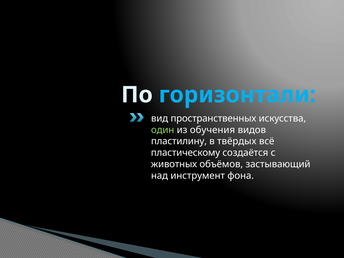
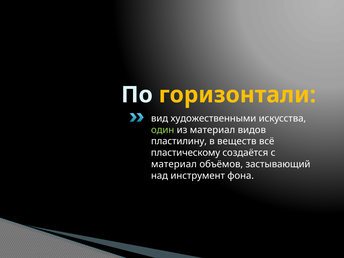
горизонтали colour: light blue -> yellow
пространственных: пространственных -> художественными
из обучения: обучения -> материал
твёрдых: твёрдых -> веществ
животных at (174, 164): животных -> материал
